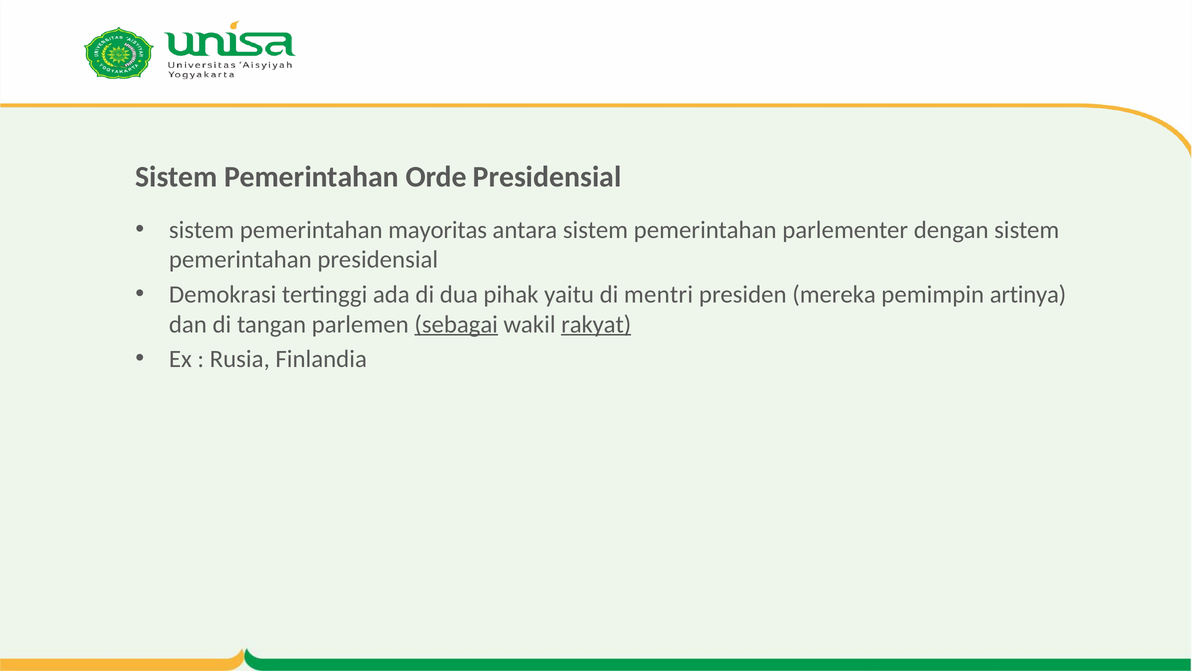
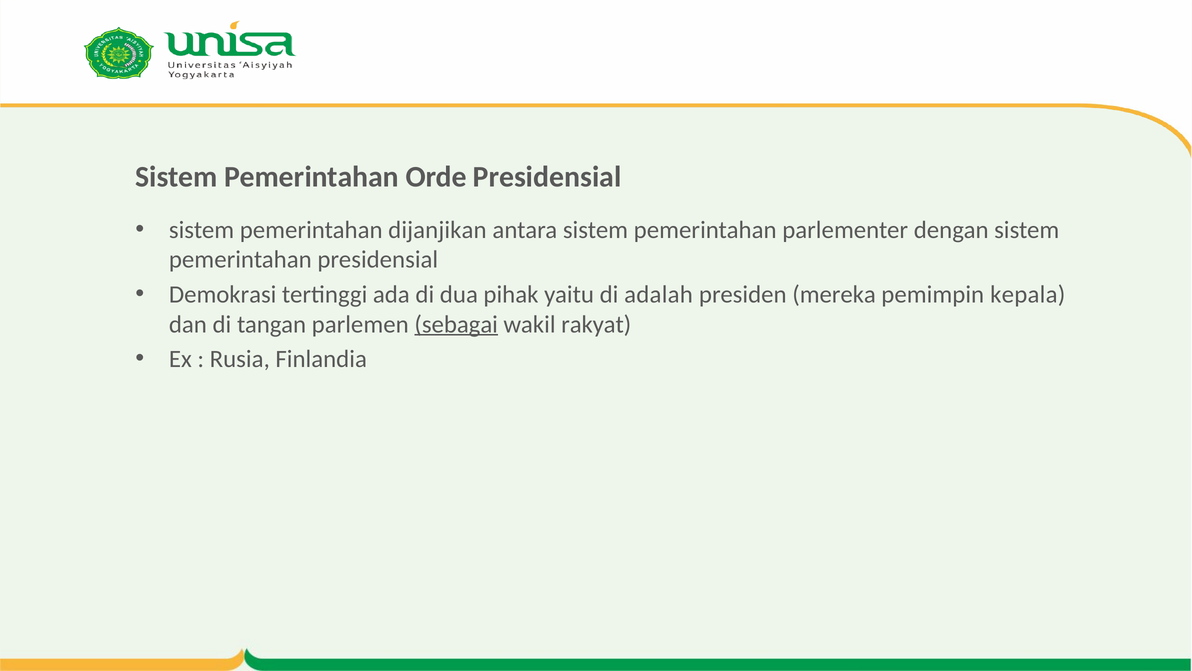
mayoritas: mayoritas -> dijanjikan
mentri: mentri -> adalah
artinya: artinya -> kepala
rakyat underline: present -> none
